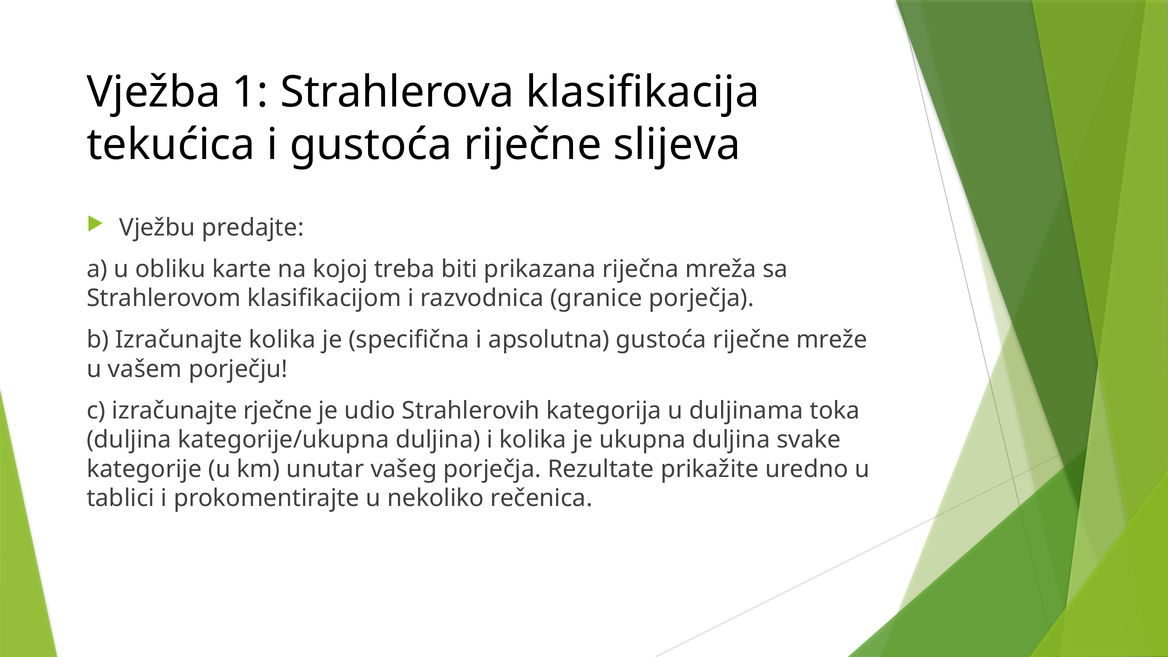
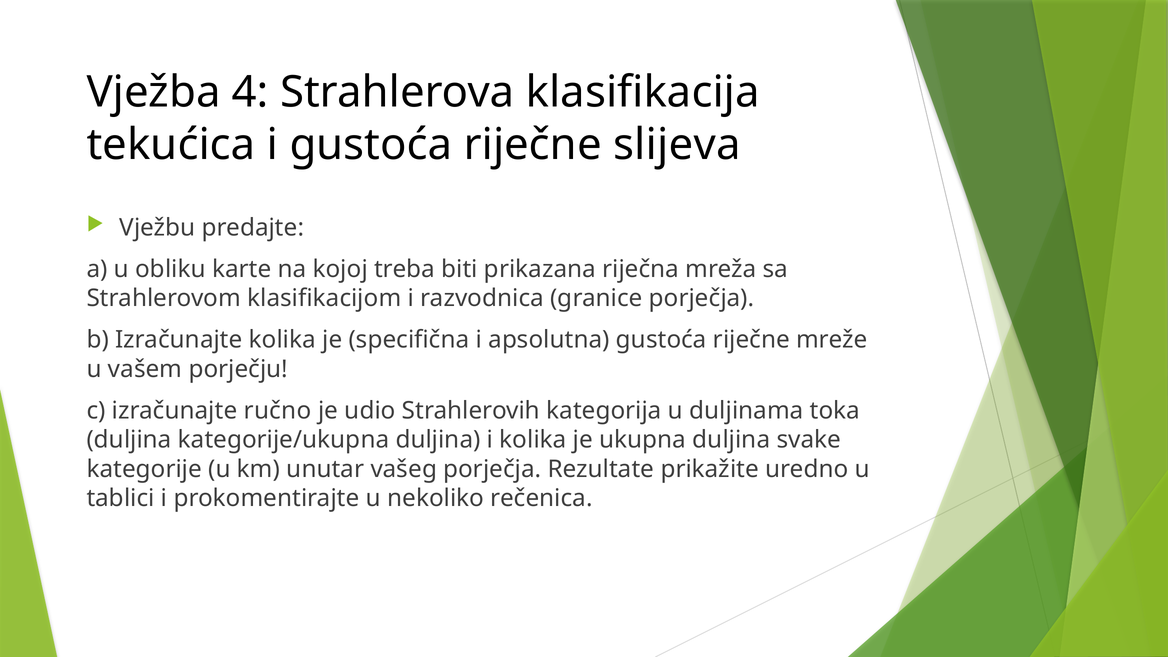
1: 1 -> 4
rječne: rječne -> ručno
